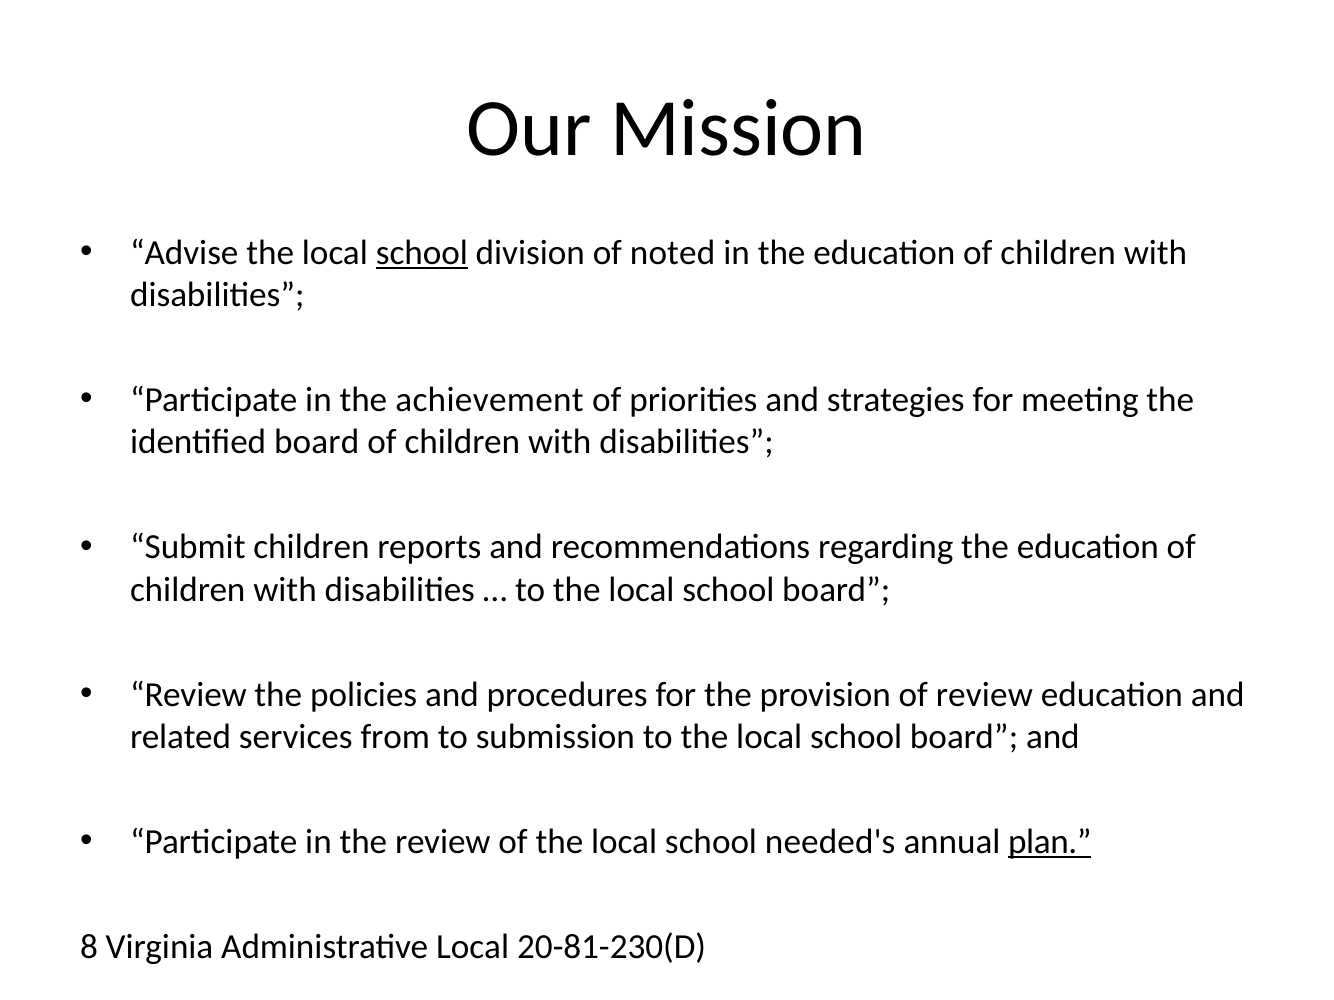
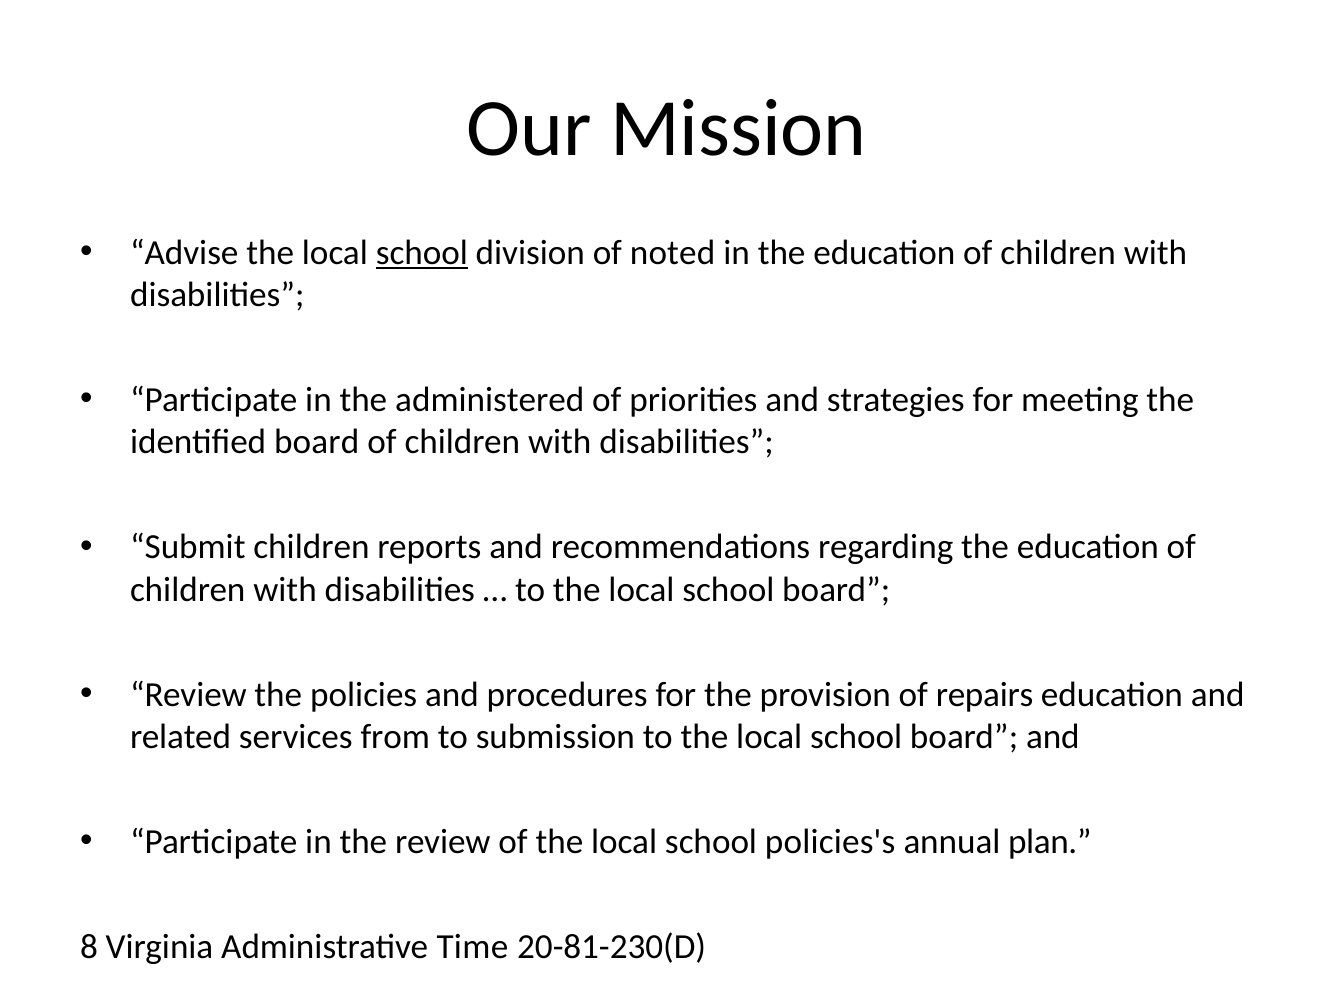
achievement: achievement -> administered
of review: review -> repairs
needed's: needed's -> policies's
plan underline: present -> none
Administrative Local: Local -> Time
